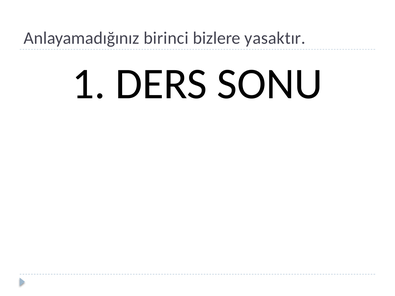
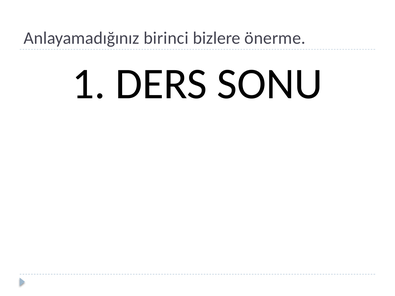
yasaktır: yasaktır -> önerme
